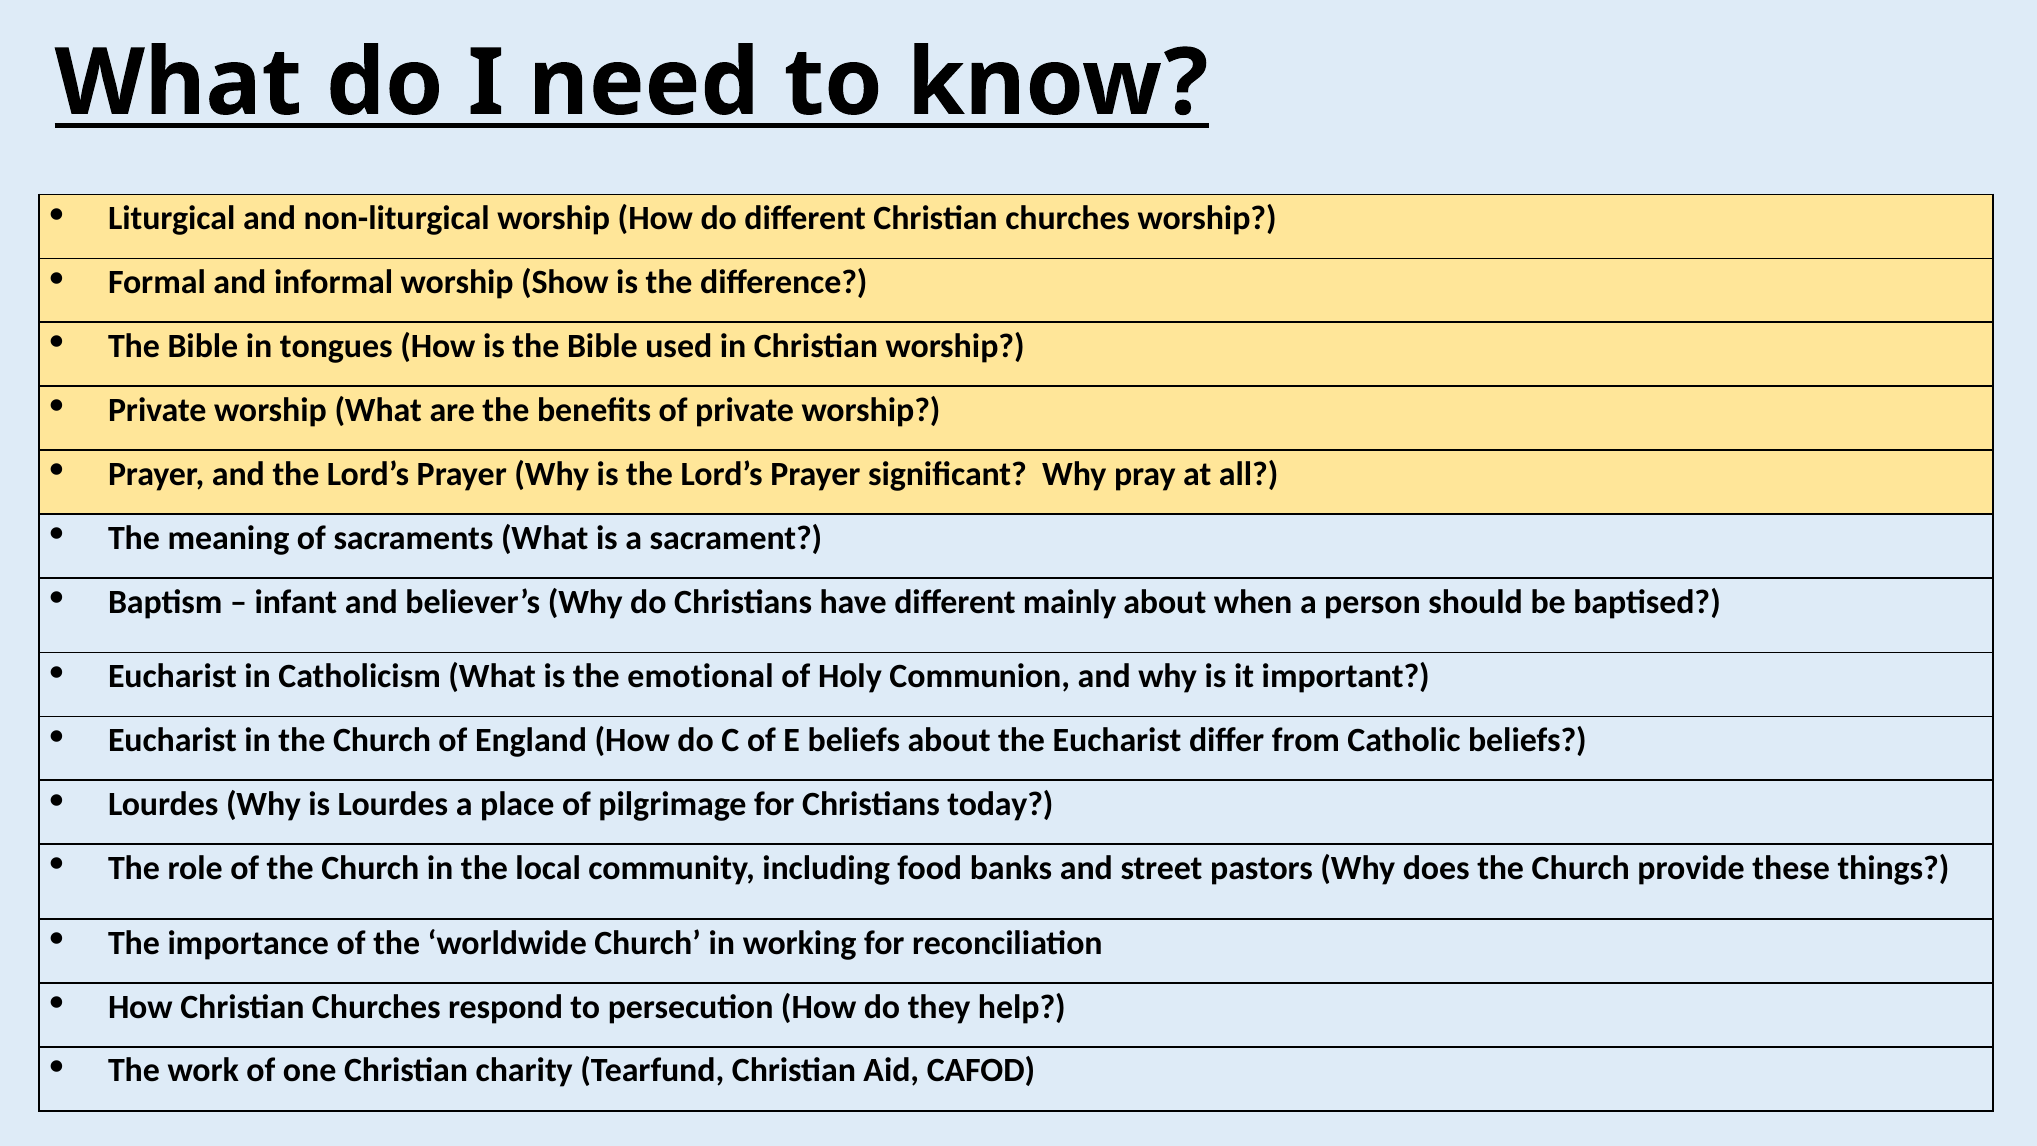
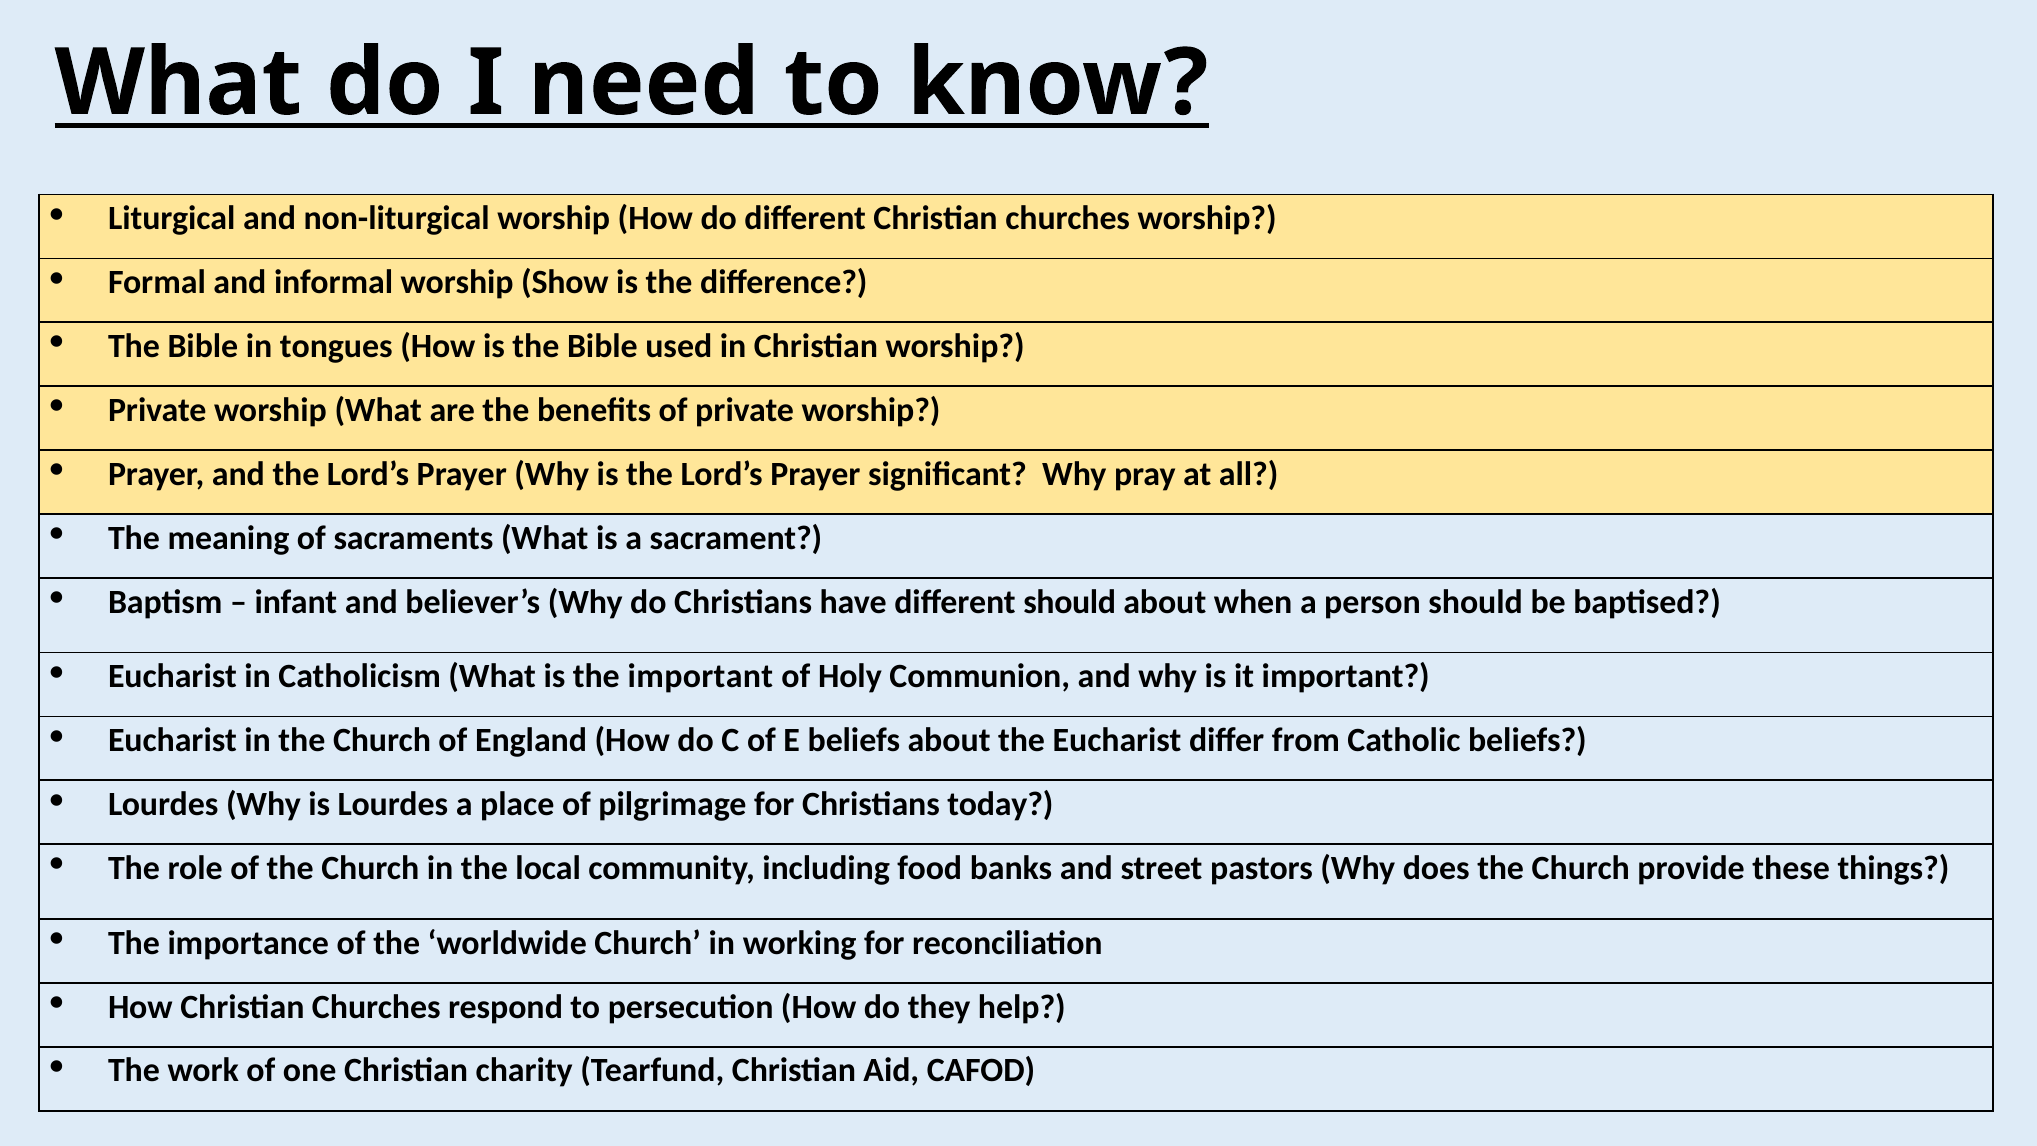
different mainly: mainly -> should
the emotional: emotional -> important
